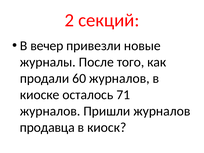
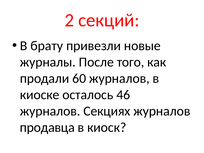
вечер: вечер -> брату
71: 71 -> 46
Пришли: Пришли -> Секциях
